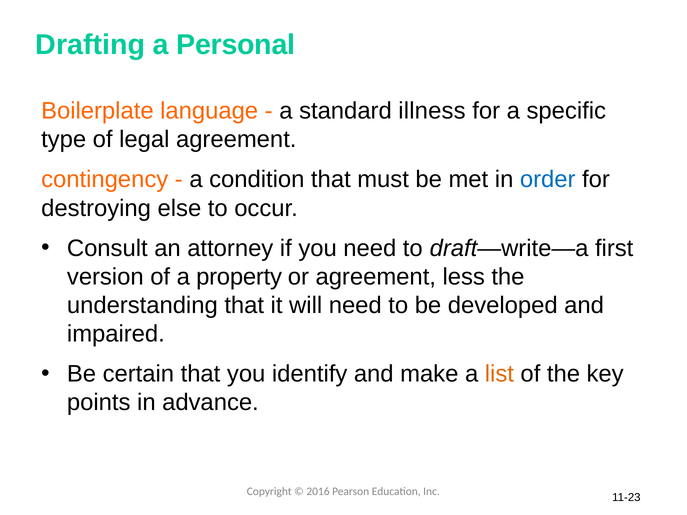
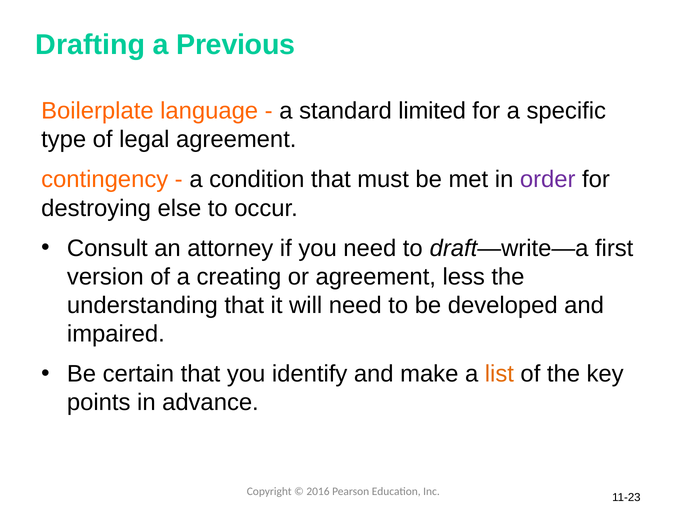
Personal: Personal -> Previous
illness: illness -> limited
order colour: blue -> purple
property: property -> creating
